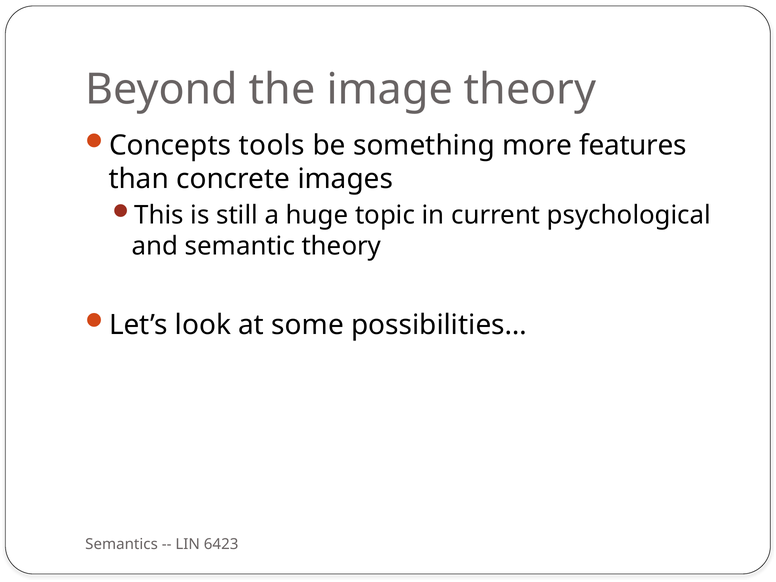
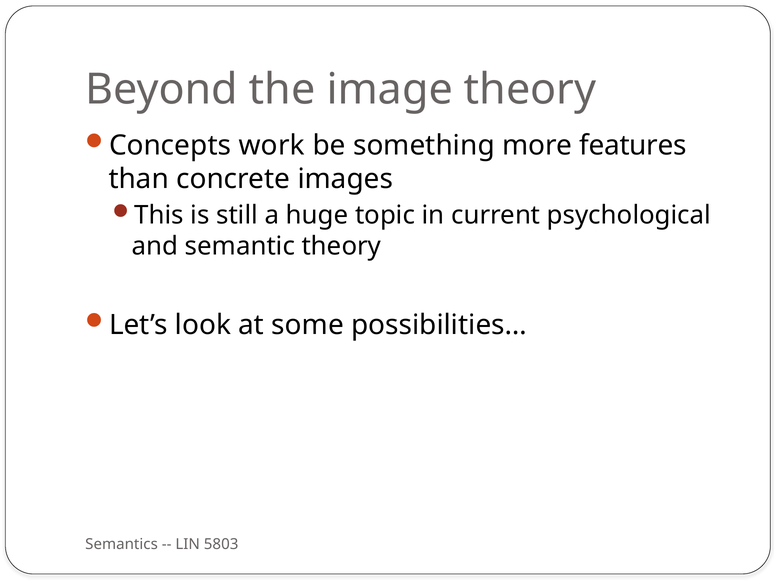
tools: tools -> work
6423: 6423 -> 5803
